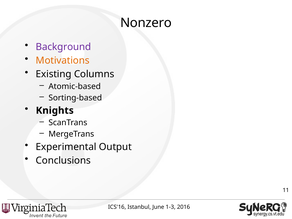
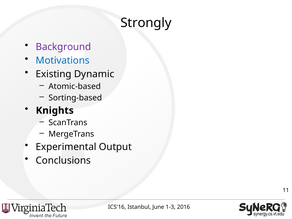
Nonzero: Nonzero -> Strongly
Motivations colour: orange -> blue
Columns: Columns -> Dynamic
